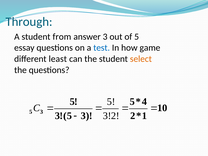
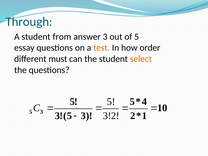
test colour: blue -> orange
game: game -> order
least: least -> must
